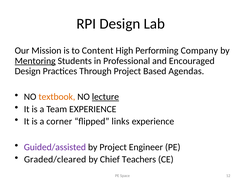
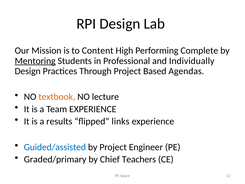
Company: Company -> Complete
Encouraged: Encouraged -> Individually
lecture underline: present -> none
corner: corner -> results
Guided/assisted colour: purple -> blue
Graded/cleared: Graded/cleared -> Graded/primary
